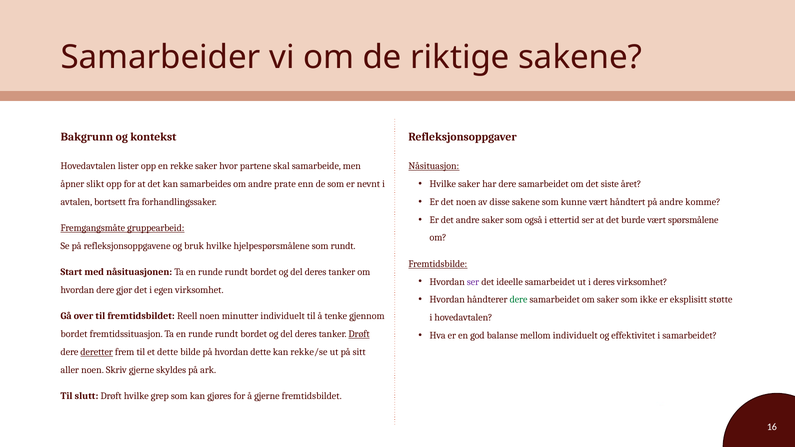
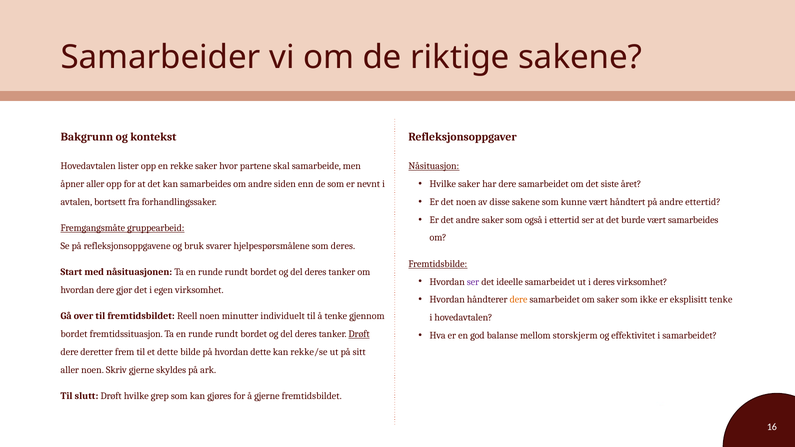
åpner slikt: slikt -> aller
prate: prate -> siden
andre komme: komme -> ettertid
vært spørsmålene: spørsmålene -> samarbeides
bruk hvilke: hvilke -> svarer
som rundt: rundt -> deres
dere at (519, 300) colour: green -> orange
eksplisitt støtte: støtte -> tenke
mellom individuelt: individuelt -> storskjerm
deretter underline: present -> none
